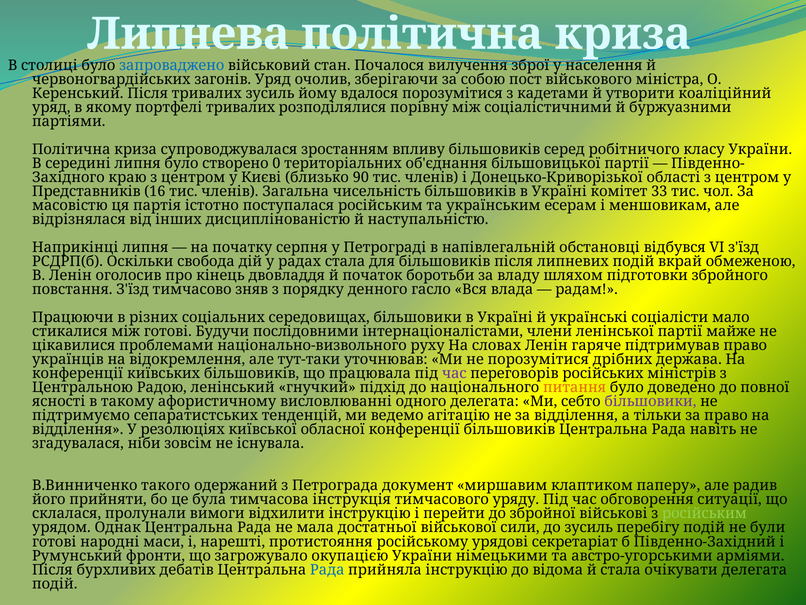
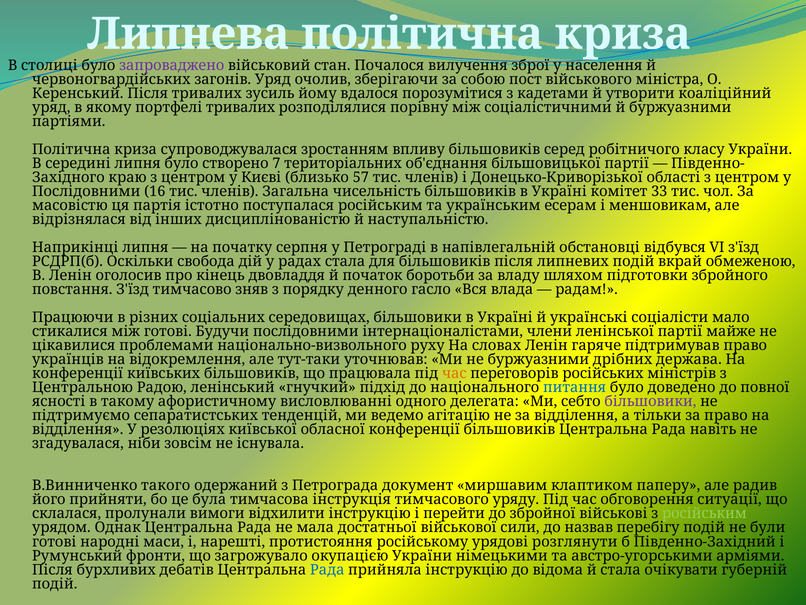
запроваджено colour: blue -> purple
0: 0 -> 7
90: 90 -> 57
Представників at (86, 191): Представників -> Послідовними
не порозумітися: порозумітися -> буржуазними
час at (454, 373) colour: purple -> orange
питання colour: orange -> blue
до зусиль: зусиль -> назвав
секретаріат: секретаріат -> розглянути
очікувати делегата: делегата -> губерній
